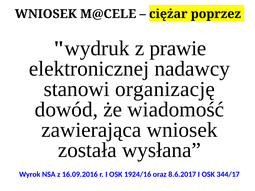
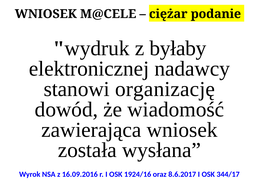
poprzez: poprzez -> podanie
prawie: prawie -> byłaby
